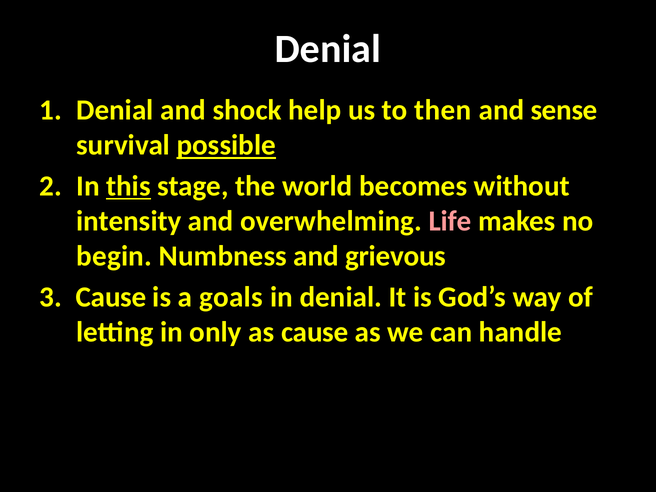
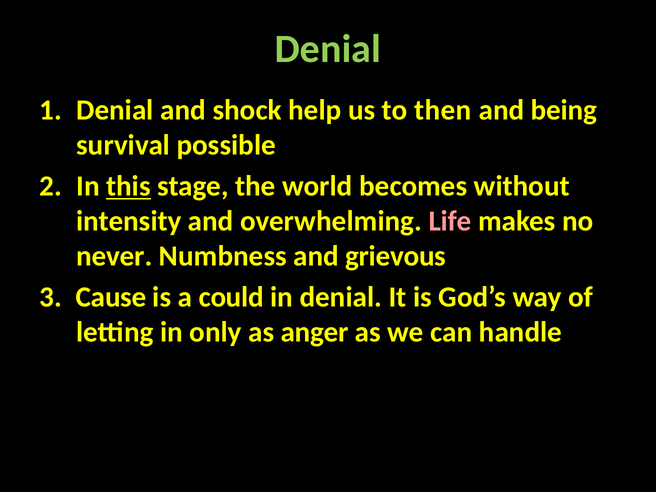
Denial at (328, 49) colour: white -> light green
sense: sense -> being
possible underline: present -> none
begin: begin -> never
goals: goals -> could
as cause: cause -> anger
